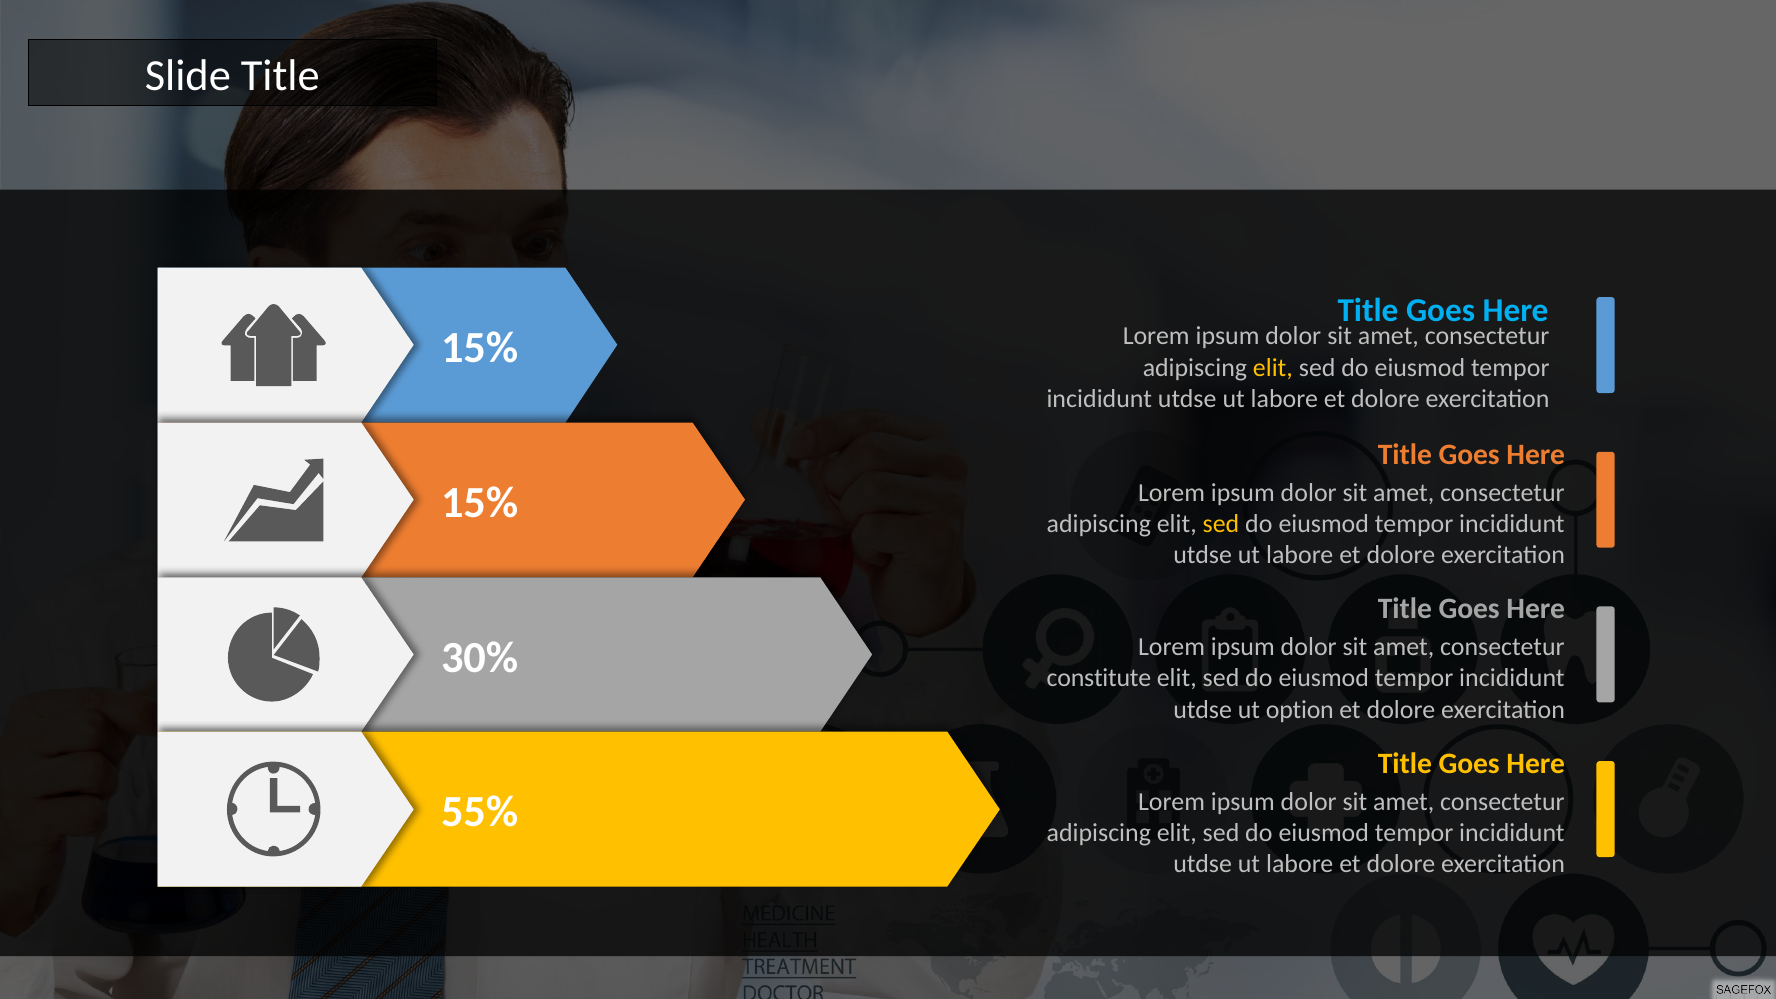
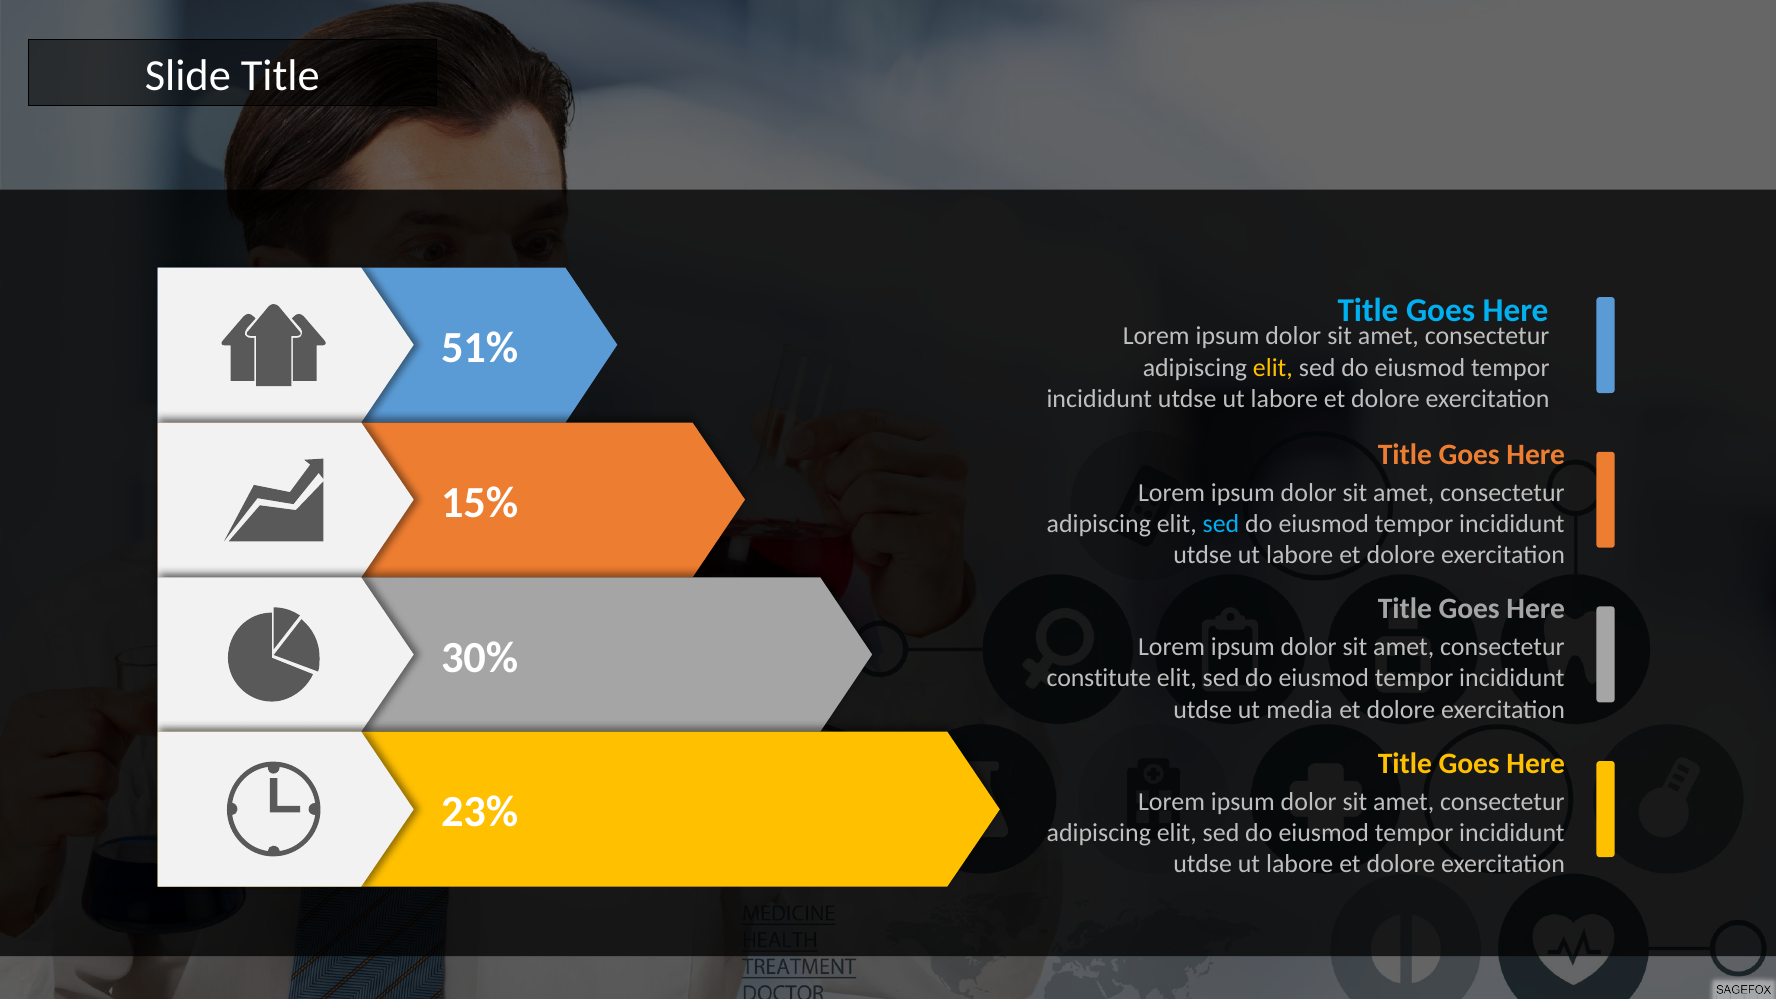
15% at (480, 348): 15% -> 51%
sed at (1221, 524) colour: yellow -> light blue
option: option -> media
55%: 55% -> 23%
